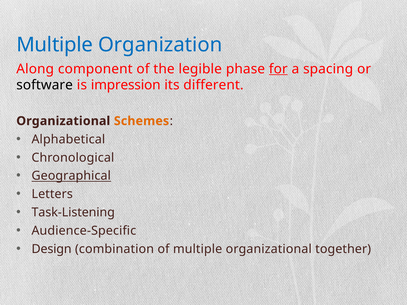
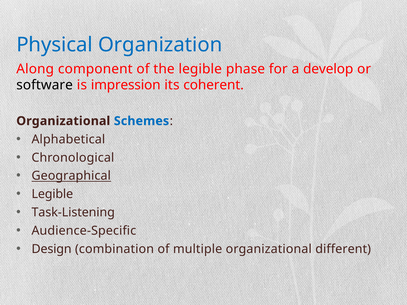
Multiple at (55, 45): Multiple -> Physical
for underline: present -> none
spacing: spacing -> develop
different: different -> coherent
Schemes colour: orange -> blue
Letters at (52, 194): Letters -> Legible
together: together -> different
